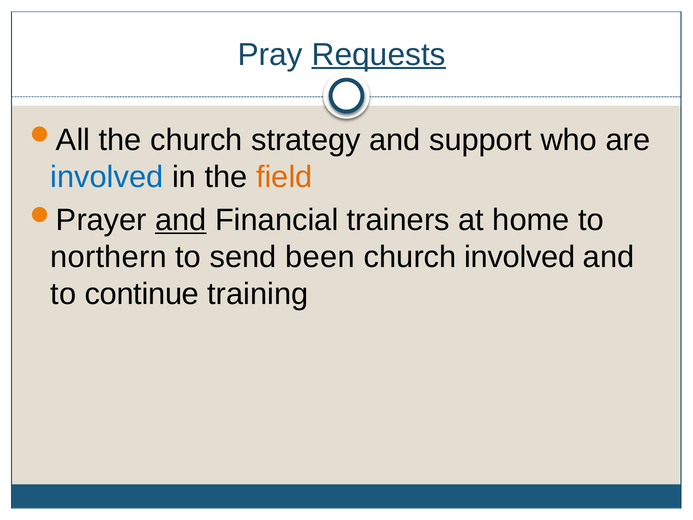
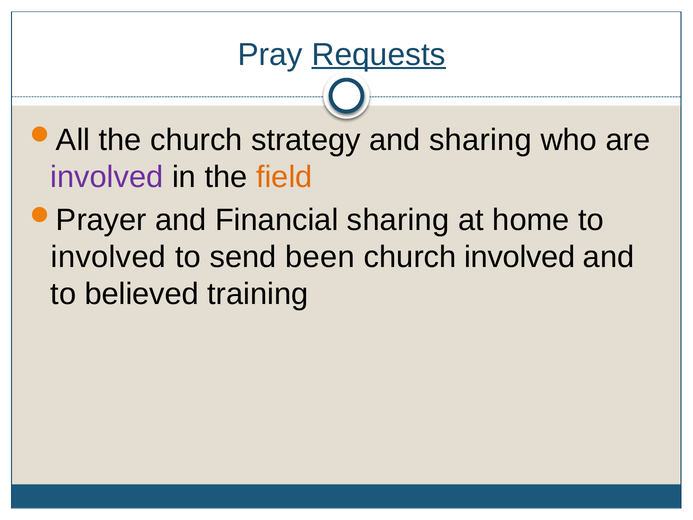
and support: support -> sharing
involved at (107, 177) colour: blue -> purple
and at (181, 220) underline: present -> none
Financial trainers: trainers -> sharing
northern at (109, 257): northern -> involved
continue: continue -> believed
